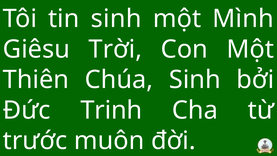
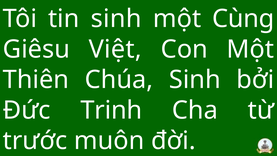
Mình: Mình -> Cùng
Trời: Trời -> Việt
